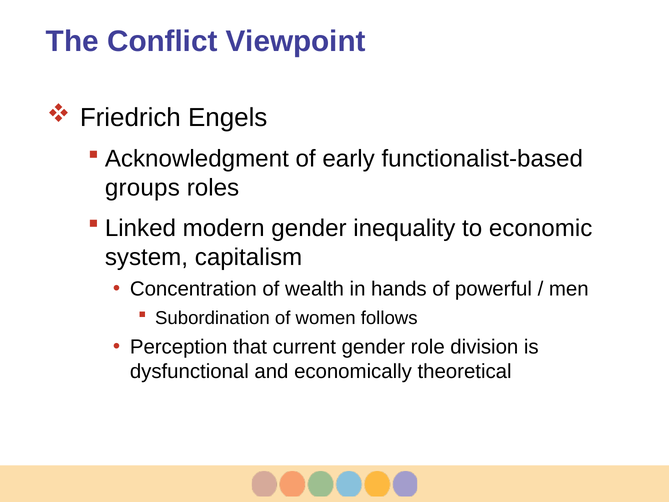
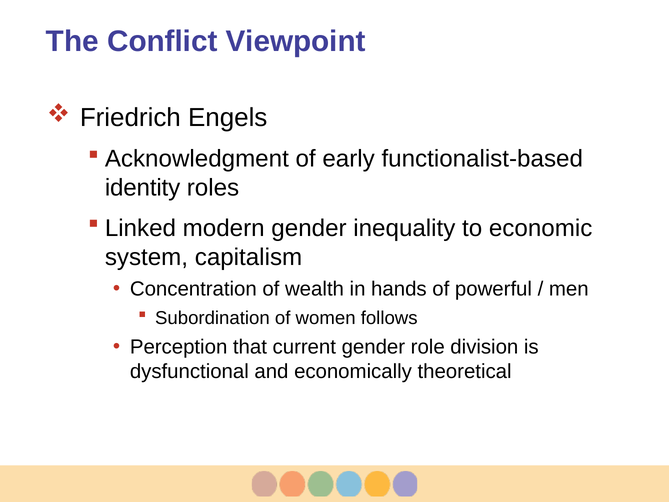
groups: groups -> identity
